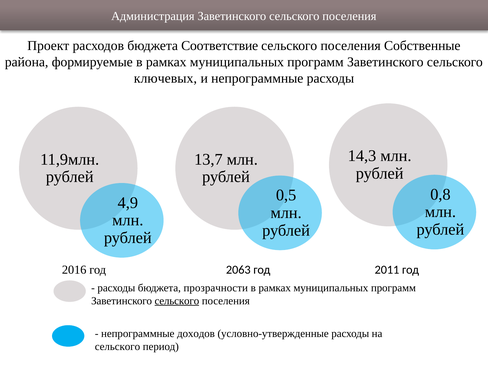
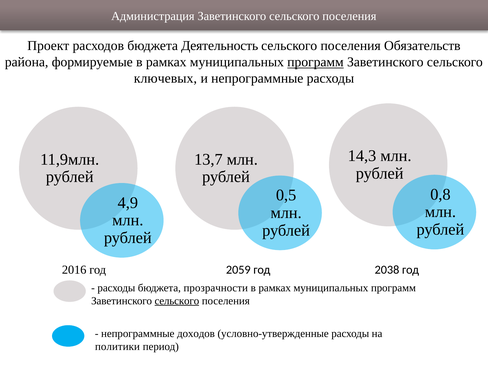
Соответствие: Соответствие -> Деятельность
Собственные: Собственные -> Обязательств
программ at (315, 62) underline: none -> present
2063: 2063 -> 2059
2011: 2011 -> 2038
сельского at (118, 346): сельского -> политики
